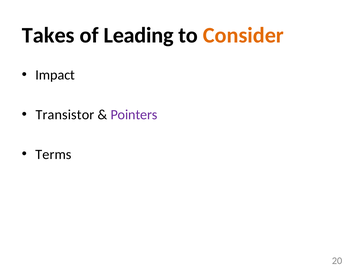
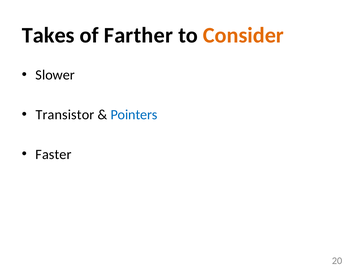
Leading: Leading -> Farther
Impact: Impact -> Slower
Pointers colour: purple -> blue
Terms: Terms -> Faster
